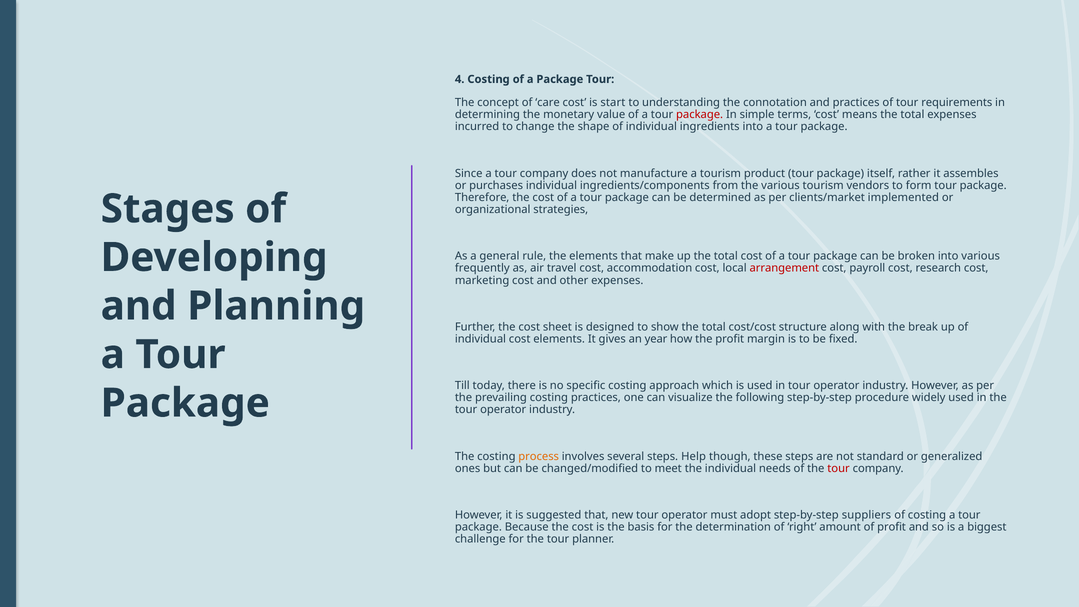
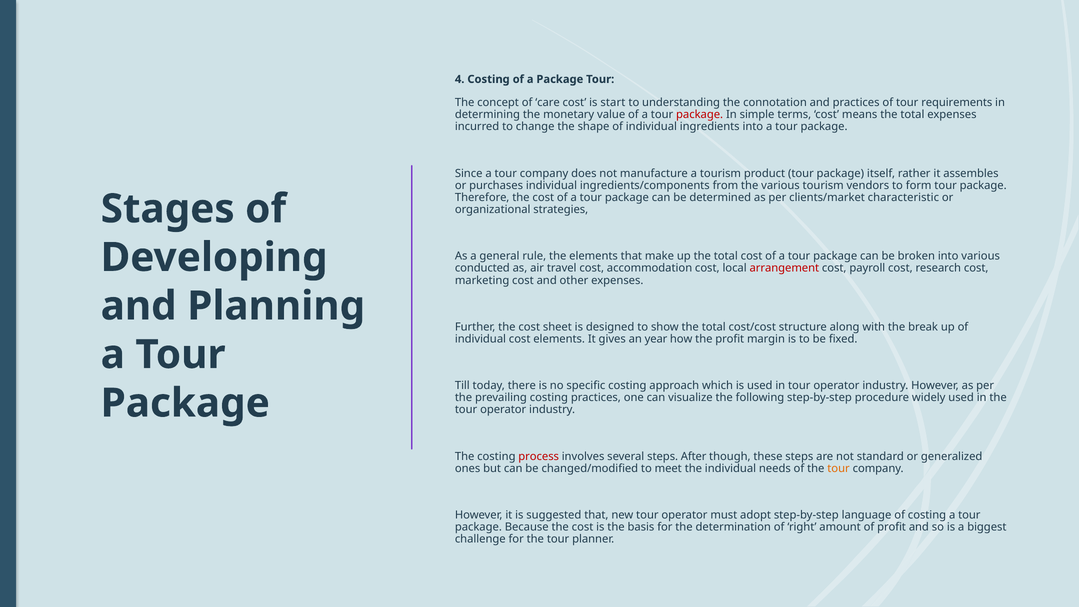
implemented: implemented -> characteristic
frequently: frequently -> conducted
process colour: orange -> red
Help: Help -> After
tour at (839, 468) colour: red -> orange
suppliers: suppliers -> language
